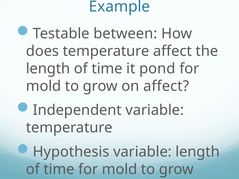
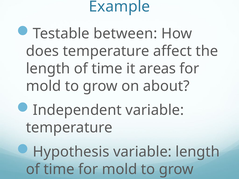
pond: pond -> areas
on affect: affect -> about
